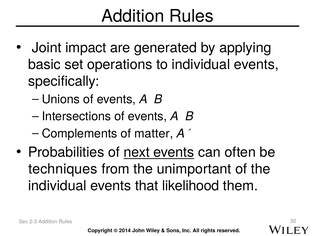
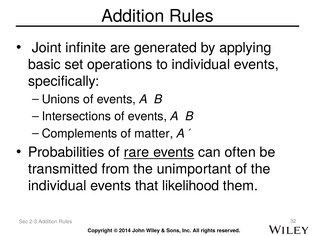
impact: impact -> infinite
next: next -> rare
techniques: techniques -> transmitted
